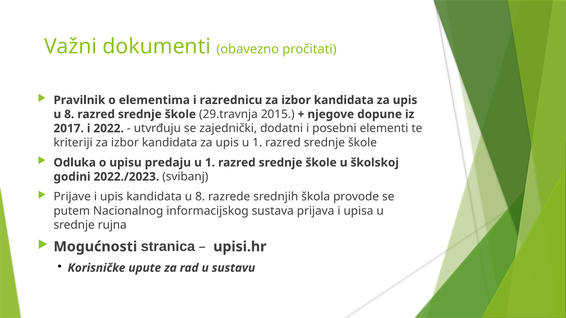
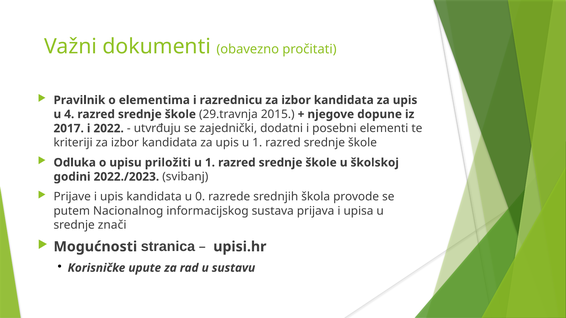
8 at (69, 114): 8 -> 4
predaju: predaju -> priložiti
kandidata u 8: 8 -> 0
rujna: rujna -> znači
